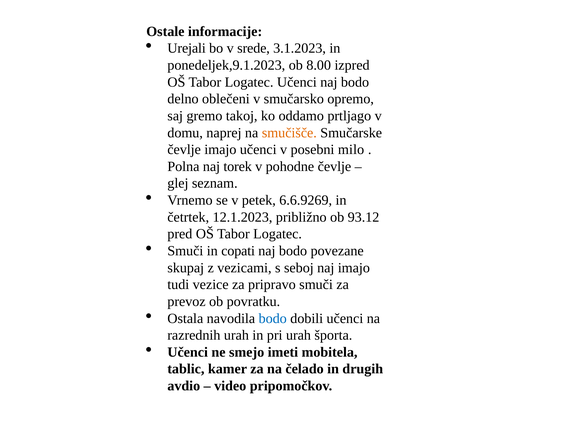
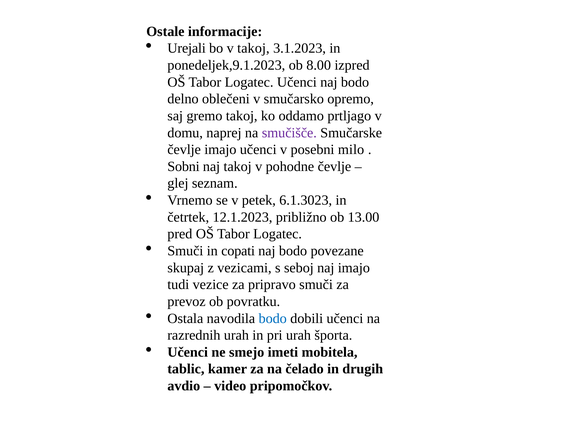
v srede: srede -> takoj
smučišče colour: orange -> purple
Polna: Polna -> Sobni
naj torek: torek -> takoj
6.6.9269: 6.6.9269 -> 6.1.3023
93.12: 93.12 -> 13.00
